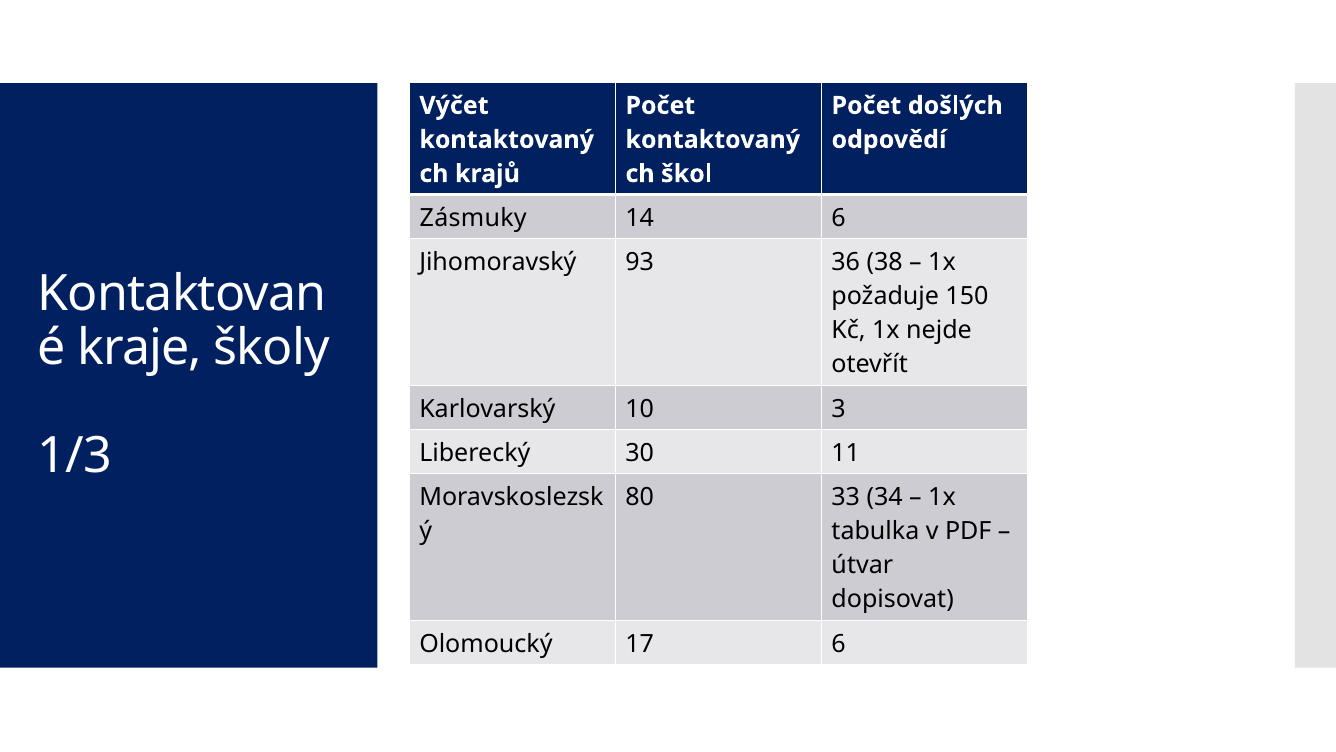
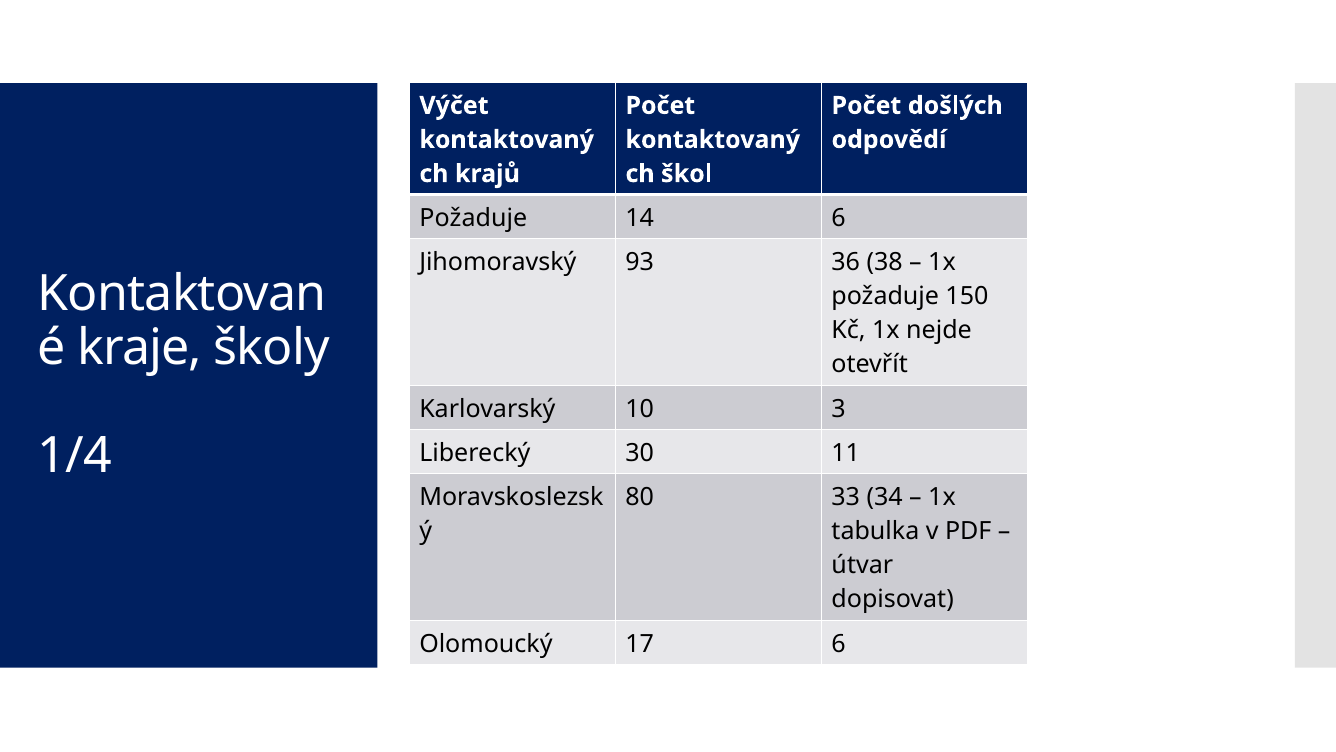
Zásmuky at (473, 218): Zásmuky -> Požaduje
1/3: 1/3 -> 1/4
